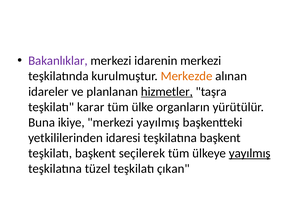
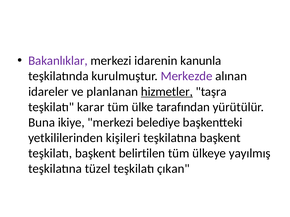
idarenin merkezi: merkezi -> kanunla
Merkezde colour: orange -> purple
organların: organların -> tarafından
merkezi yayılmış: yayılmış -> belediye
idaresi: idaresi -> kişileri
seçilerek: seçilerek -> belirtilen
yayılmış at (250, 154) underline: present -> none
